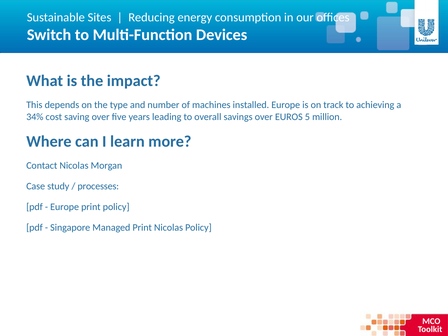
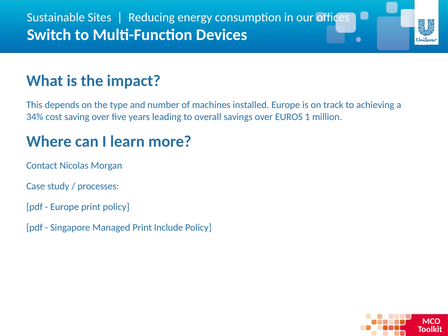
5: 5 -> 1
Print Nicolas: Nicolas -> Include
